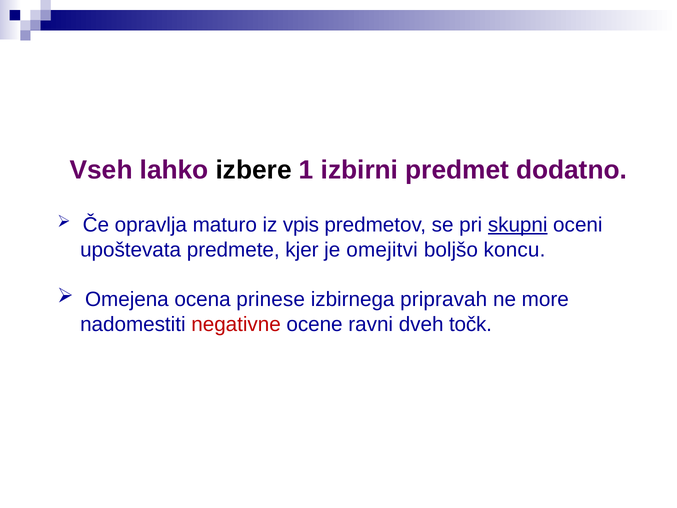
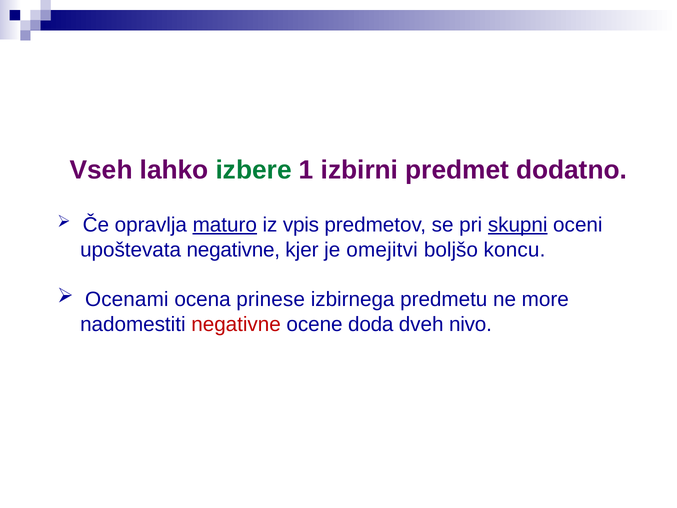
izbere colour: black -> green
maturo underline: none -> present
upoštevata predmete: predmete -> negativne
Omejena: Omejena -> Ocenami
pripravah: pripravah -> predmetu
ravni: ravni -> doda
točk: točk -> nivo
